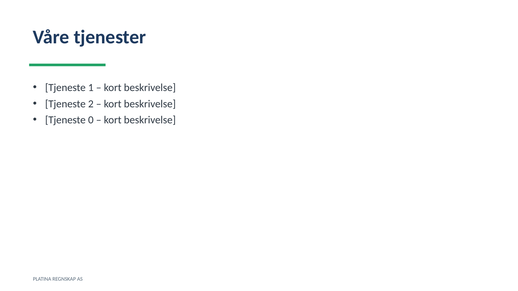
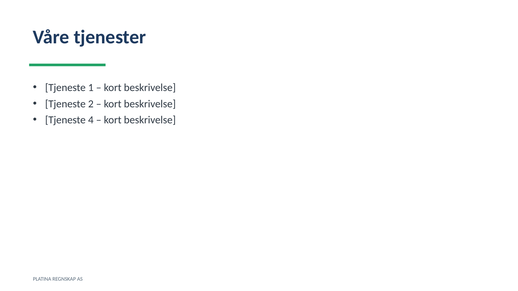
0: 0 -> 4
